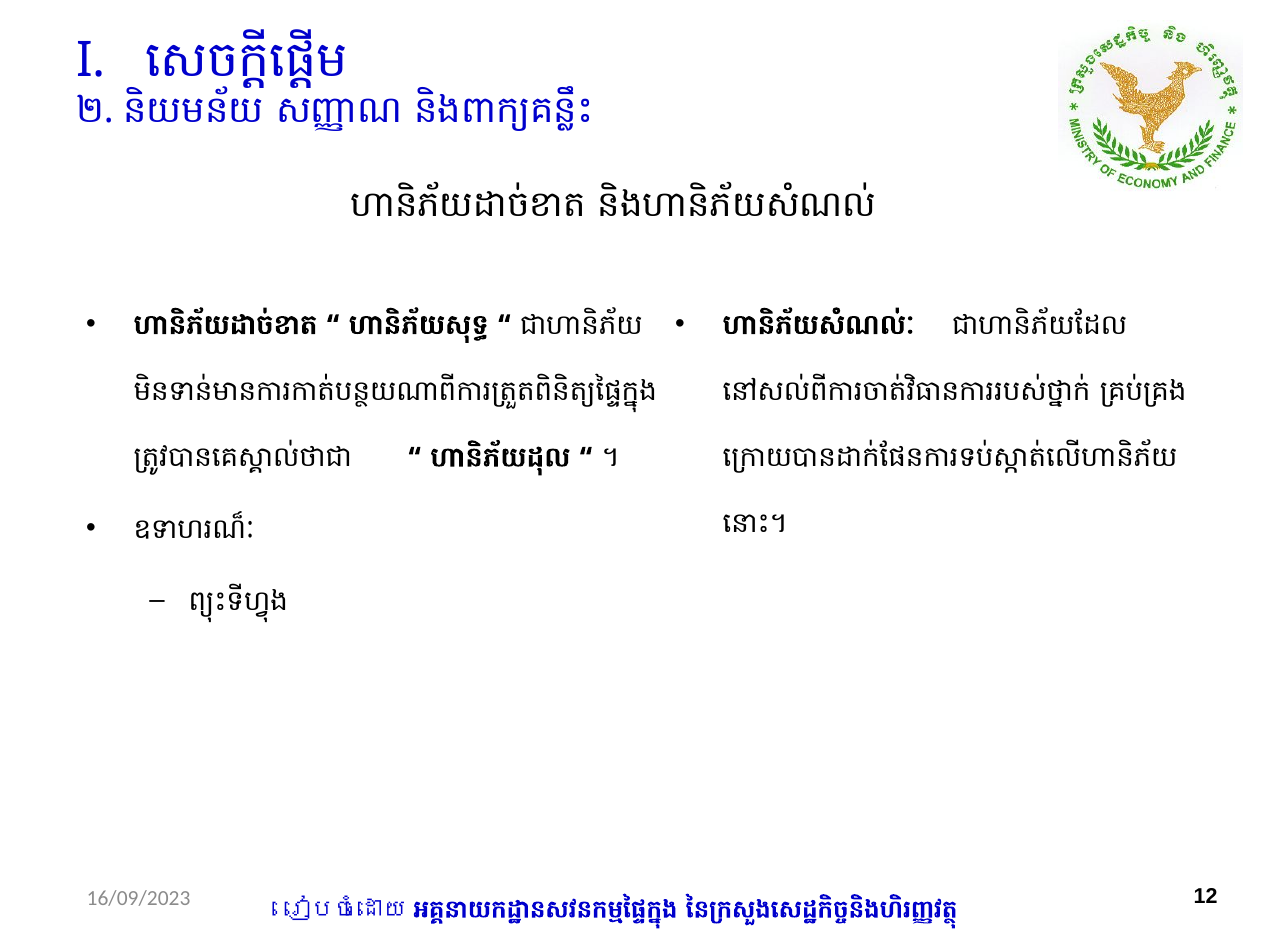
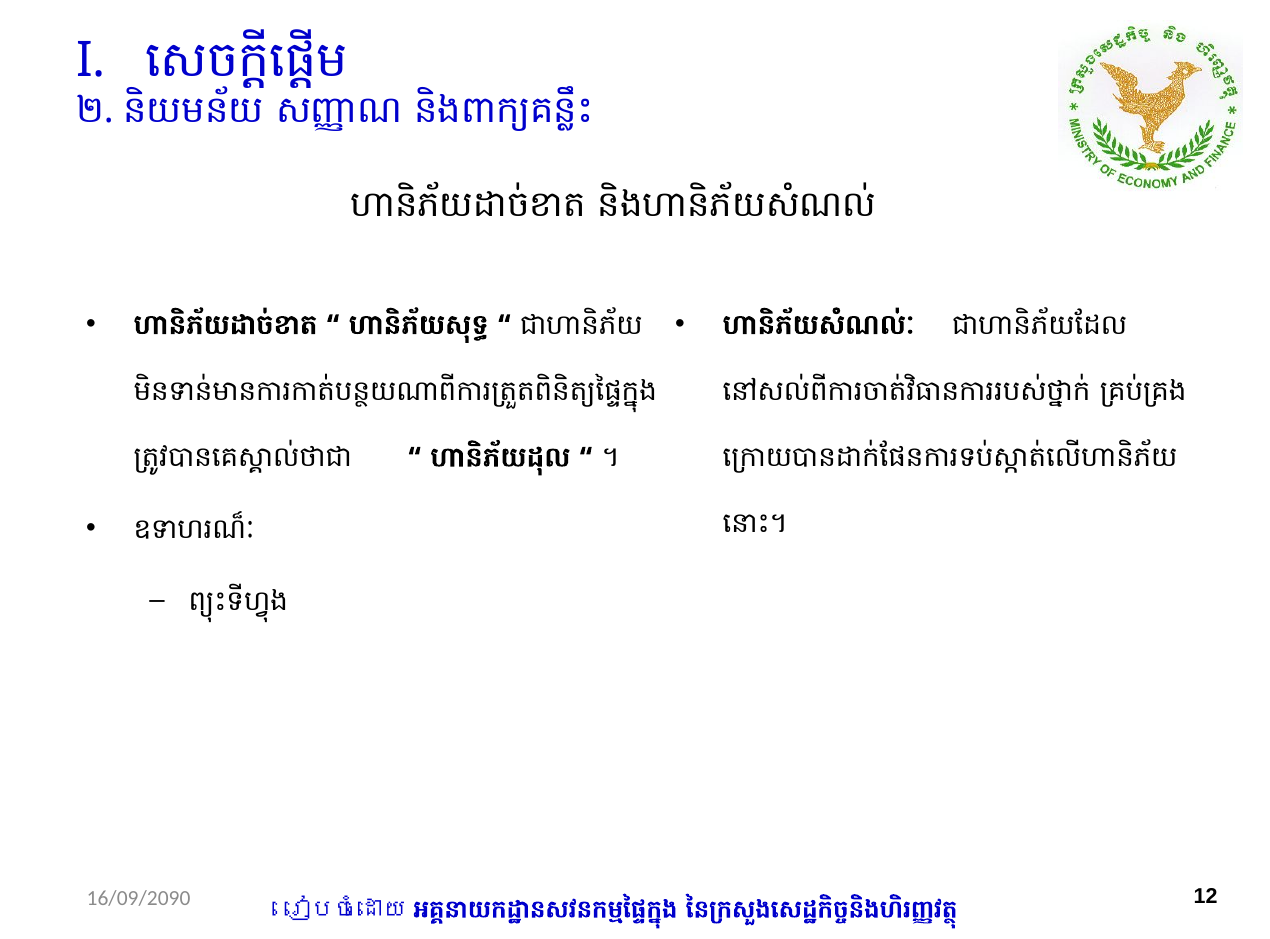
16/09/2023: 16/09/2023 -> 16/09/2090
